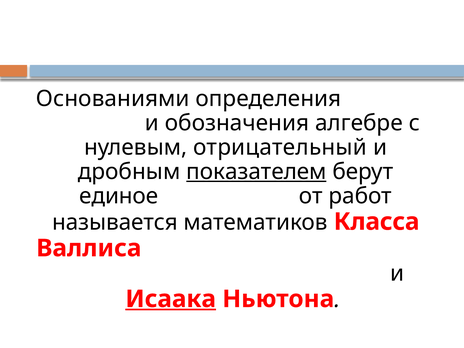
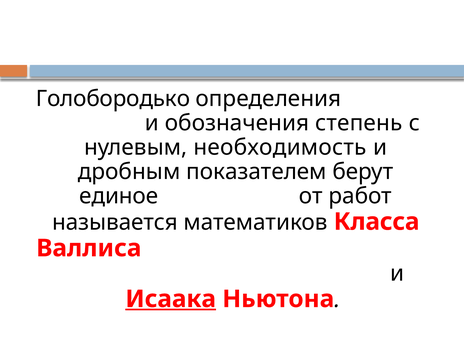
Основаниями: Основаниями -> Голобородько
алгебре: алгебре -> степень
отрицательный: отрицательный -> необходимость
показателем underline: present -> none
